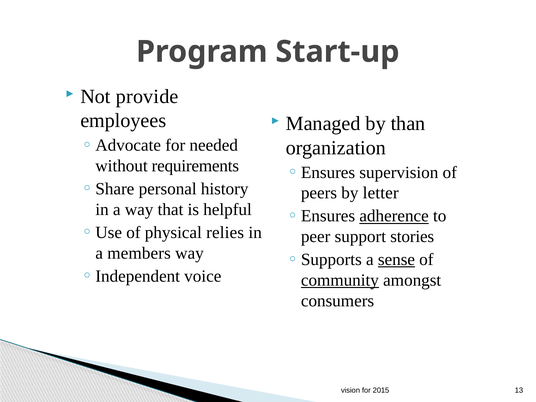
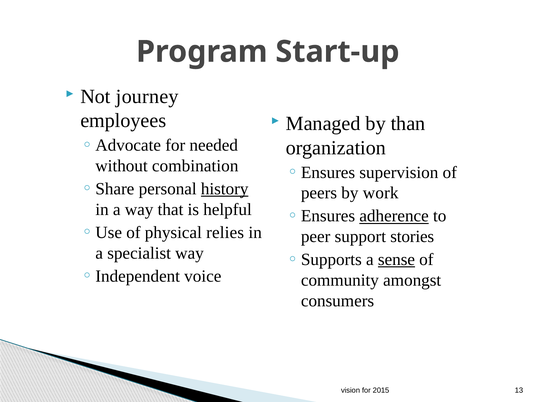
provide: provide -> journey
requirements: requirements -> combination
history underline: none -> present
letter: letter -> work
members: members -> specialist
community underline: present -> none
